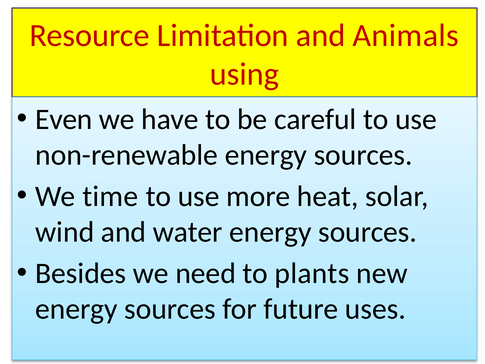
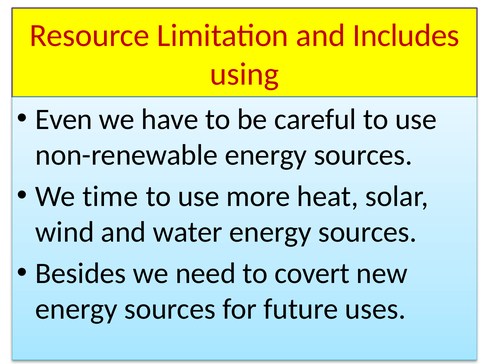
Animals: Animals -> Includes
plants: plants -> covert
